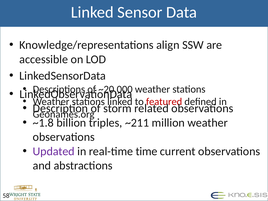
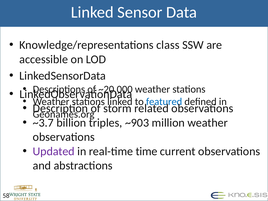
align: align -> class
featured colour: red -> blue
~1.8: ~1.8 -> ~3.7
~211: ~211 -> ~903
